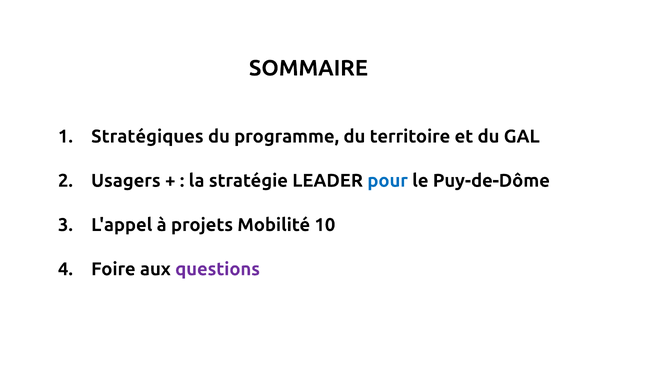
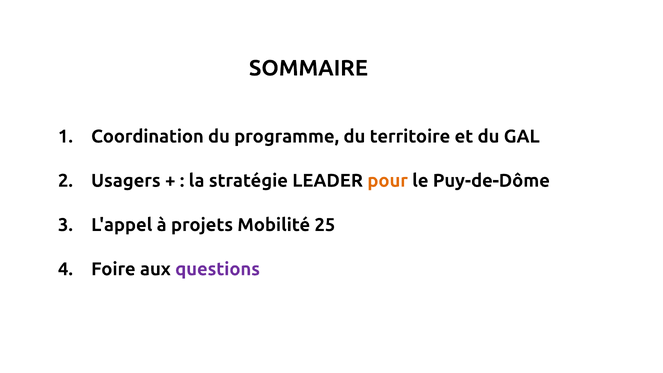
Stratégiques: Stratégiques -> Coordination
pour colour: blue -> orange
10: 10 -> 25
